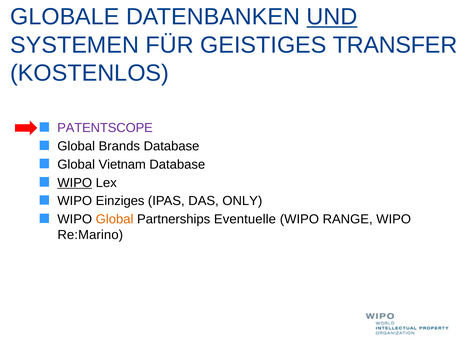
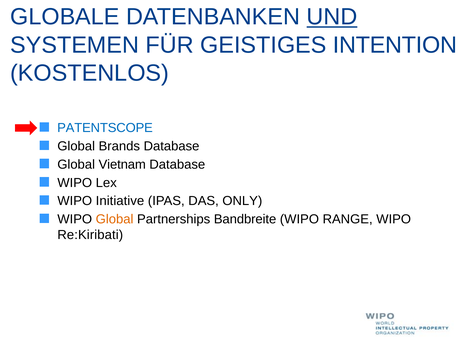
TRANSFER: TRANSFER -> INTENTION
PATENTSCOPE colour: purple -> blue
WIPO at (75, 183) underline: present -> none
Einziges: Einziges -> Initiative
Eventuelle: Eventuelle -> Bandbreite
Re:Marino: Re:Marino -> Re:Kiribati
